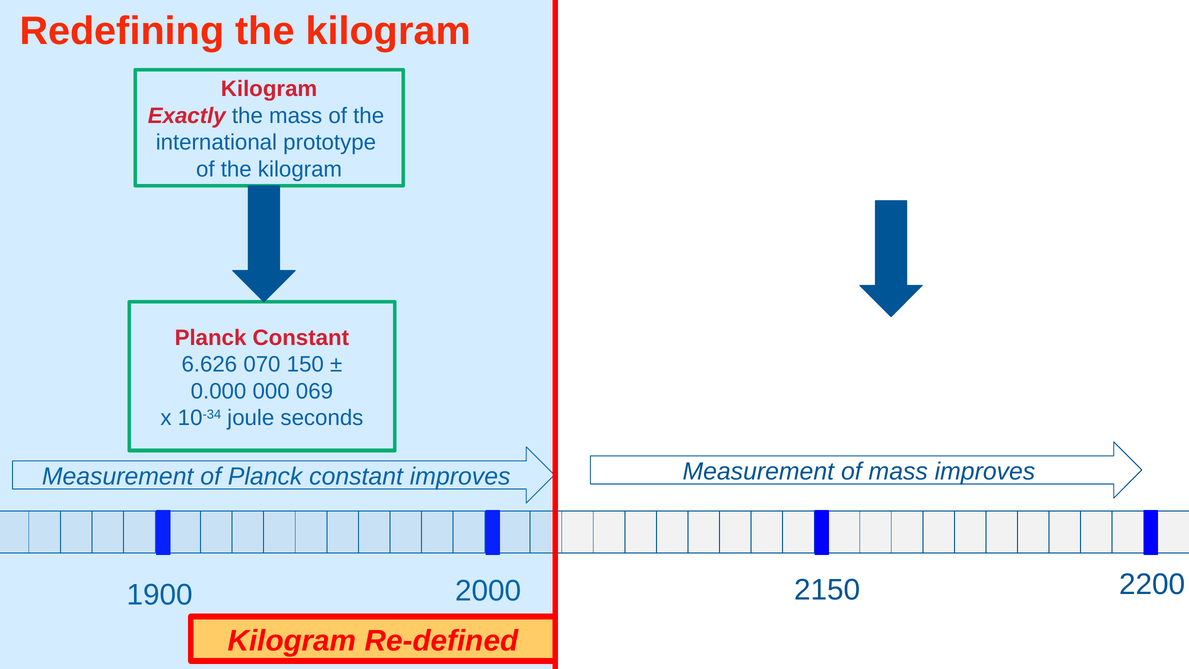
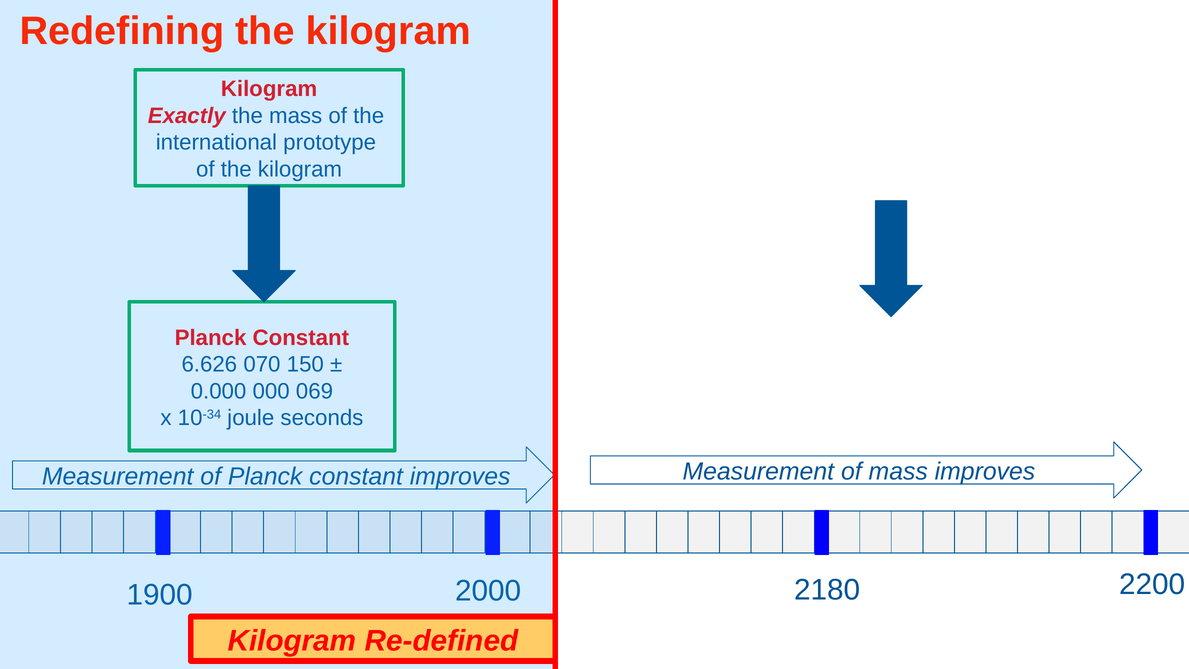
2150: 2150 -> 2180
